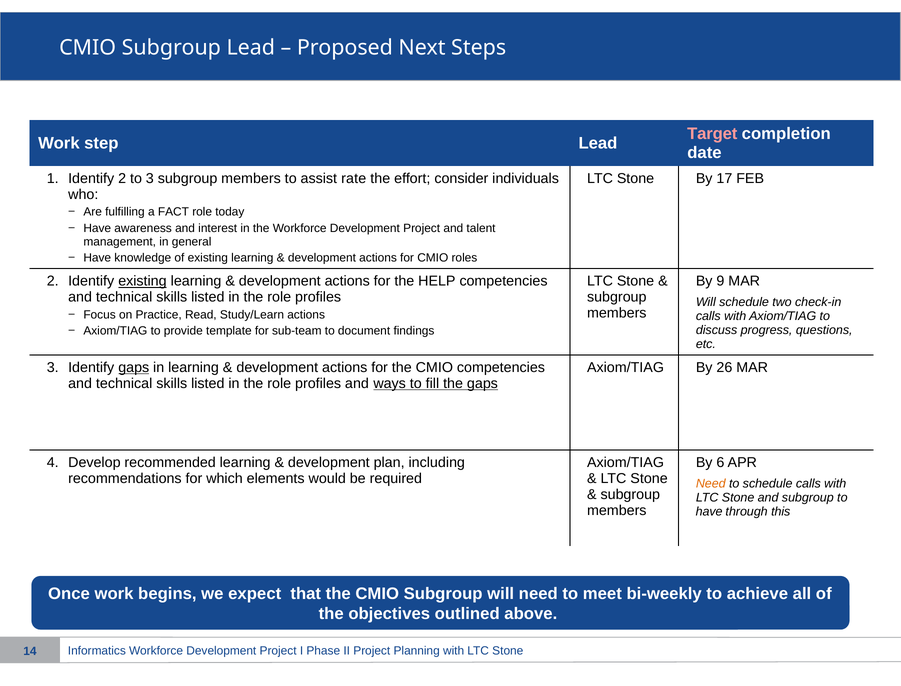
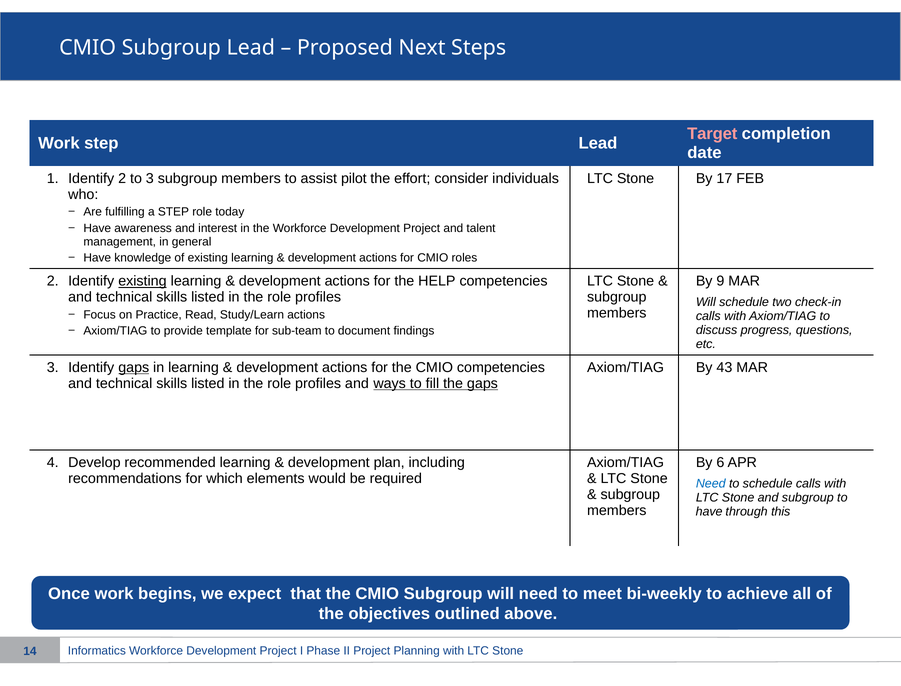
rate: rate -> pilot
a FACT: FACT -> STEP
26: 26 -> 43
Need at (711, 484) colour: orange -> blue
